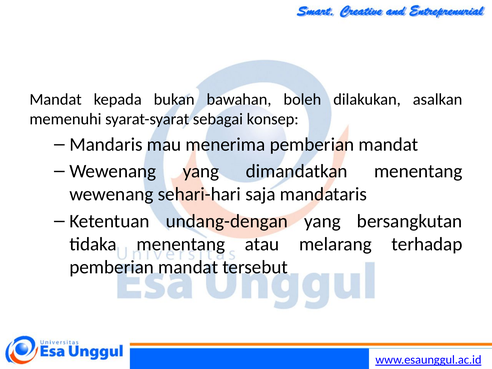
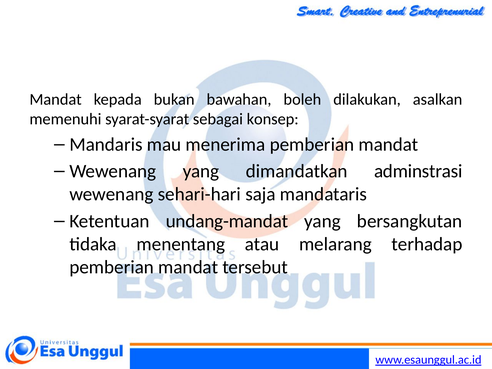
dimandatkan menentang: menentang -> adminstrasi
undang-dengan: undang-dengan -> undang-mandat
